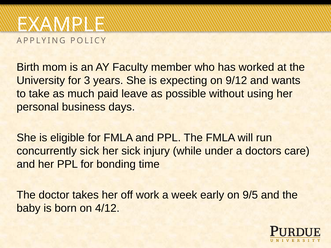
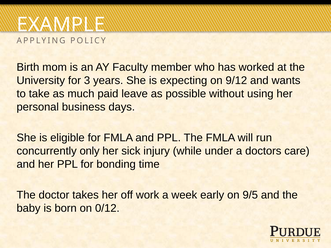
concurrently sick: sick -> only
4/12: 4/12 -> 0/12
